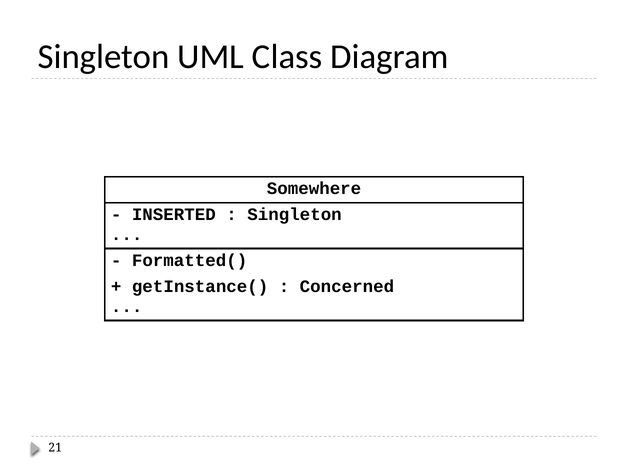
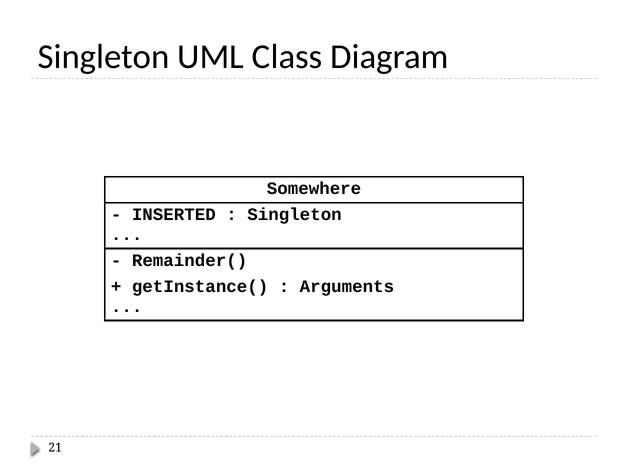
Formatted(: Formatted( -> Remainder(
Concerned: Concerned -> Arguments
